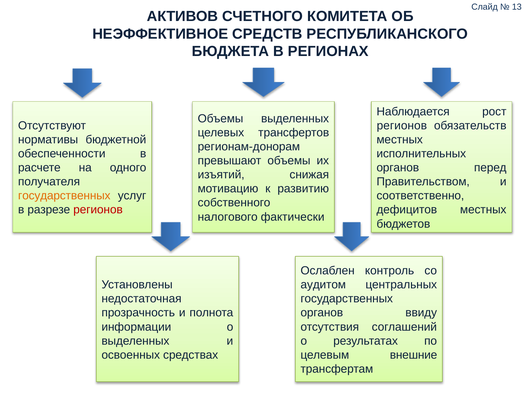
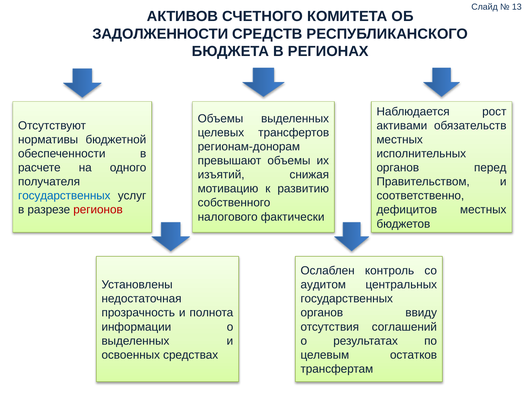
НЕЭФФЕКТИВНОЕ: НЕЭФФЕКТИВНОЕ -> ЗАДОЛЖЕННОСТИ
регионов at (402, 126): регионов -> активами
государственных at (64, 196) colour: orange -> blue
внешние: внешние -> остатков
